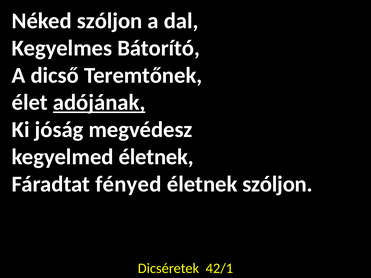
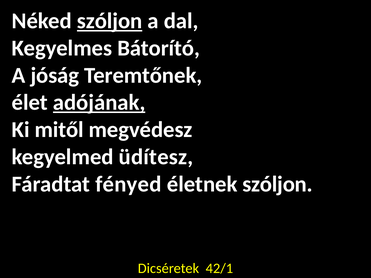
szóljon at (110, 21) underline: none -> present
dicső: dicső -> jóság
jóság: jóság -> mitől
kegyelmed életnek: életnek -> üdítesz
